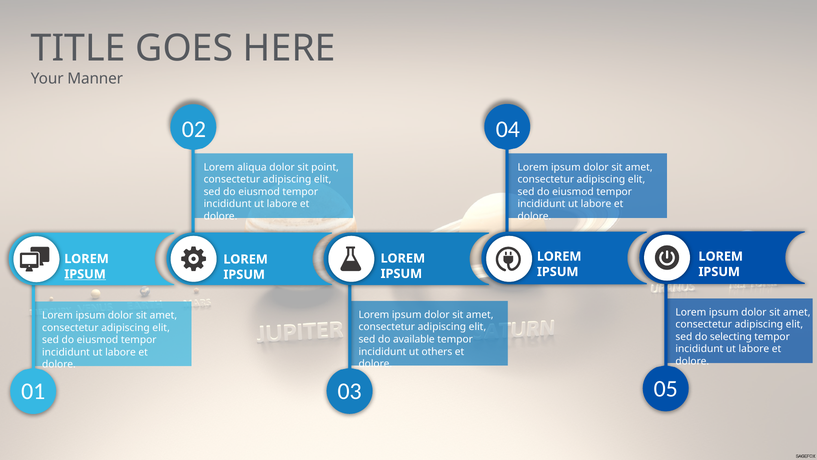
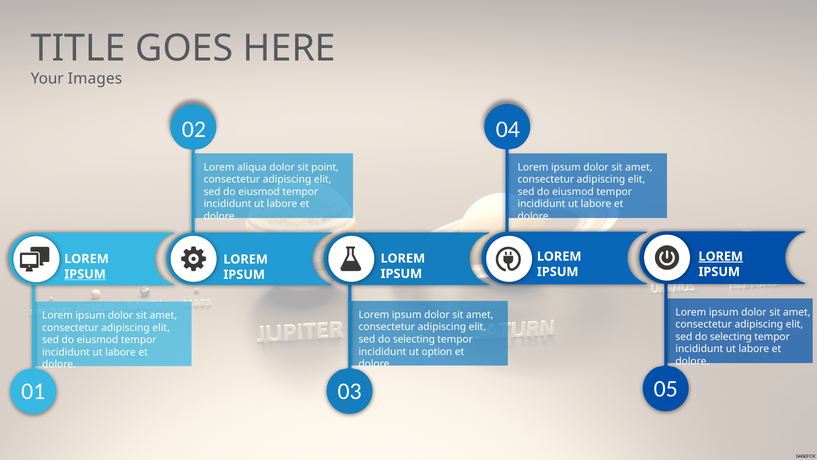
Manner: Manner -> Images
LOREM at (721, 256) underline: none -> present
available at (414, 339): available -> selecting
others: others -> option
